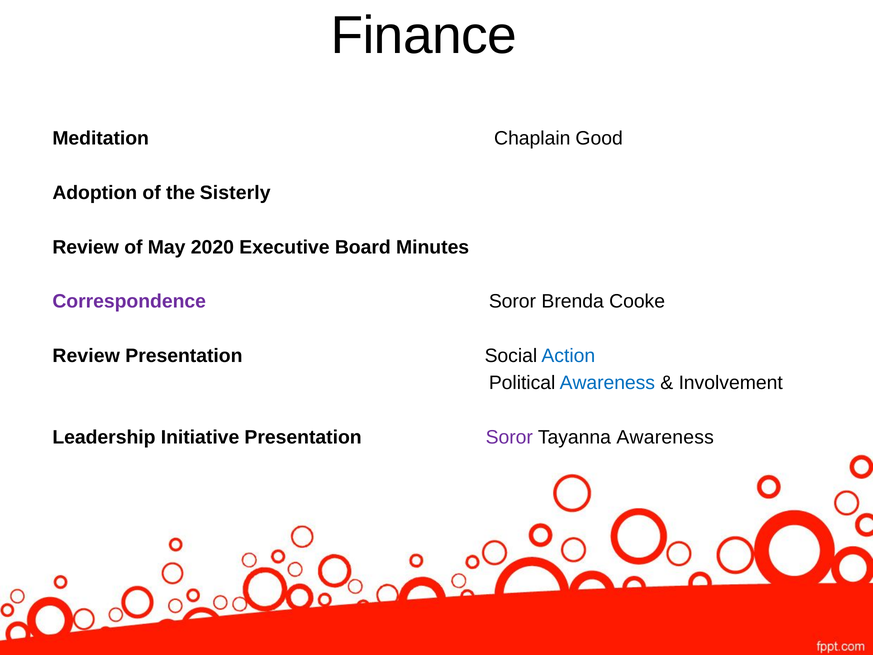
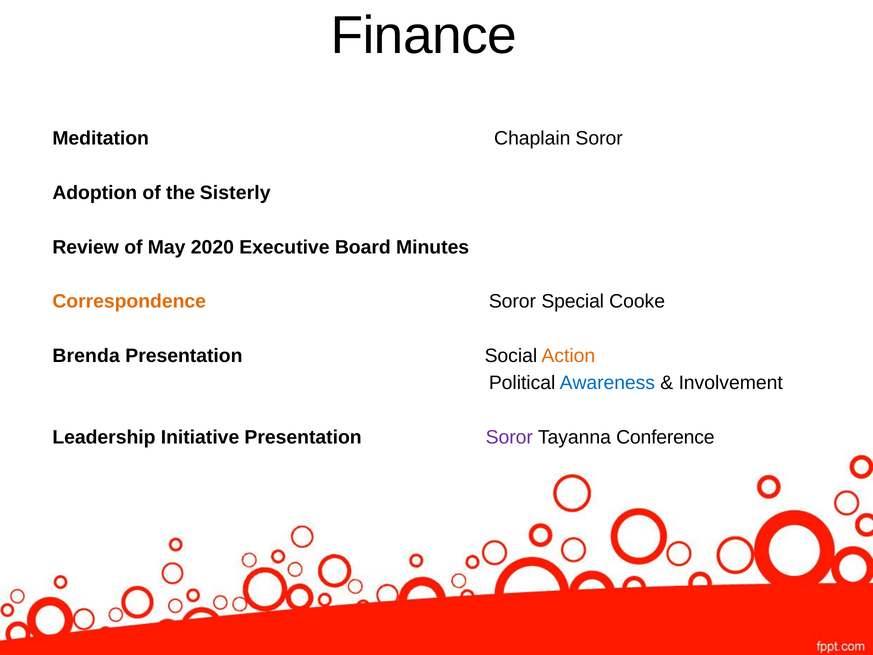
Chaplain Good: Good -> Soror
Correspondence colour: purple -> orange
Brenda: Brenda -> Special
Review at (86, 356): Review -> Brenda
Action colour: blue -> orange
Tayanna Awareness: Awareness -> Conference
